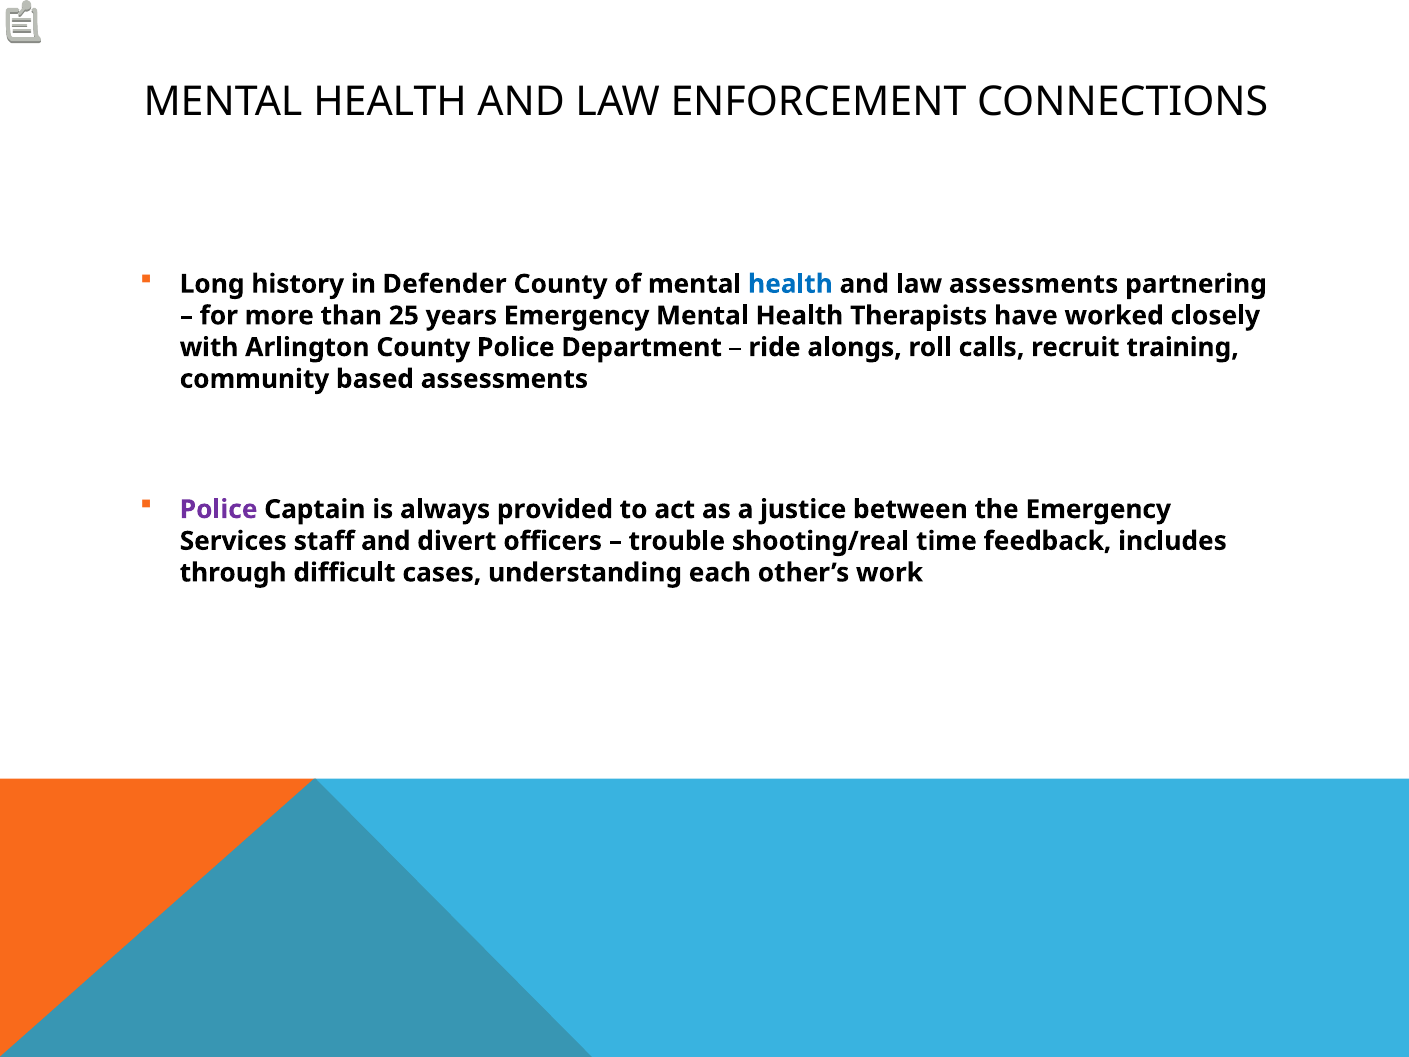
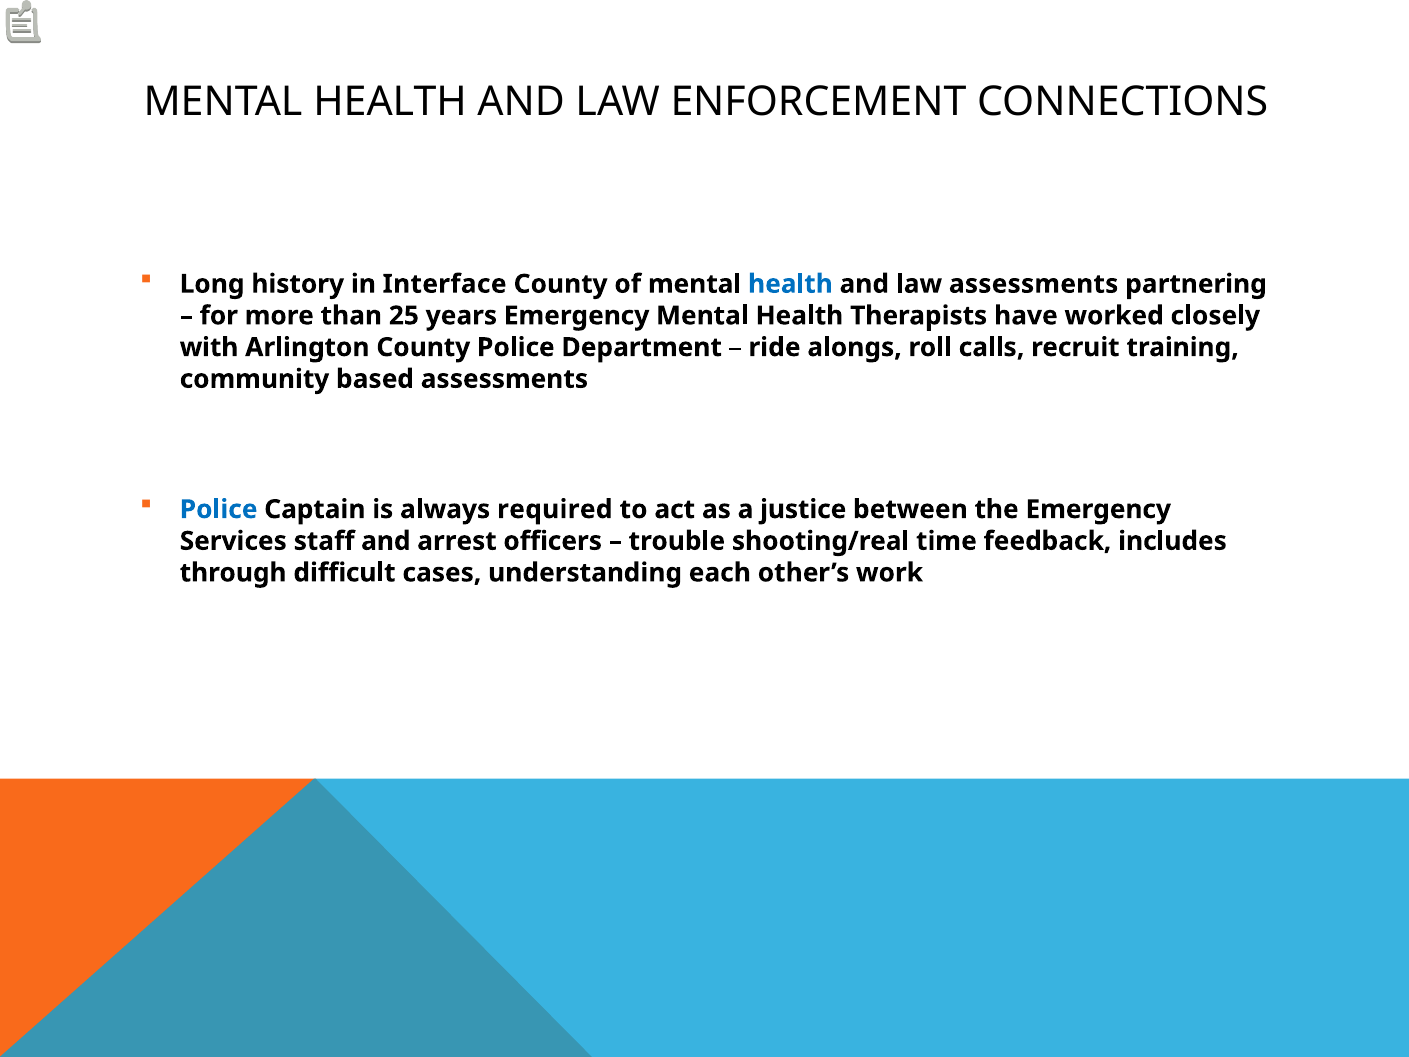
Defender: Defender -> Interface
Police at (219, 509) colour: purple -> blue
provided: provided -> required
divert: divert -> arrest
